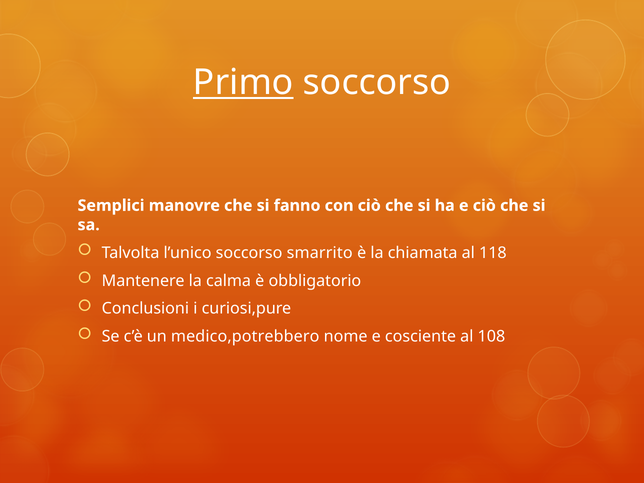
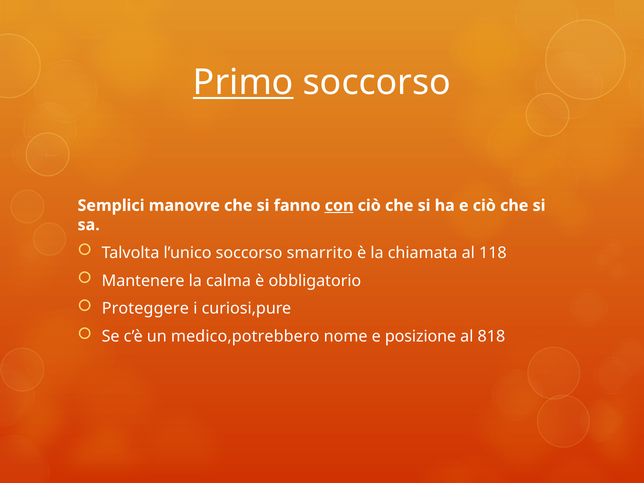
con underline: none -> present
Conclusioni: Conclusioni -> Proteggere
cosciente: cosciente -> posizione
108: 108 -> 818
